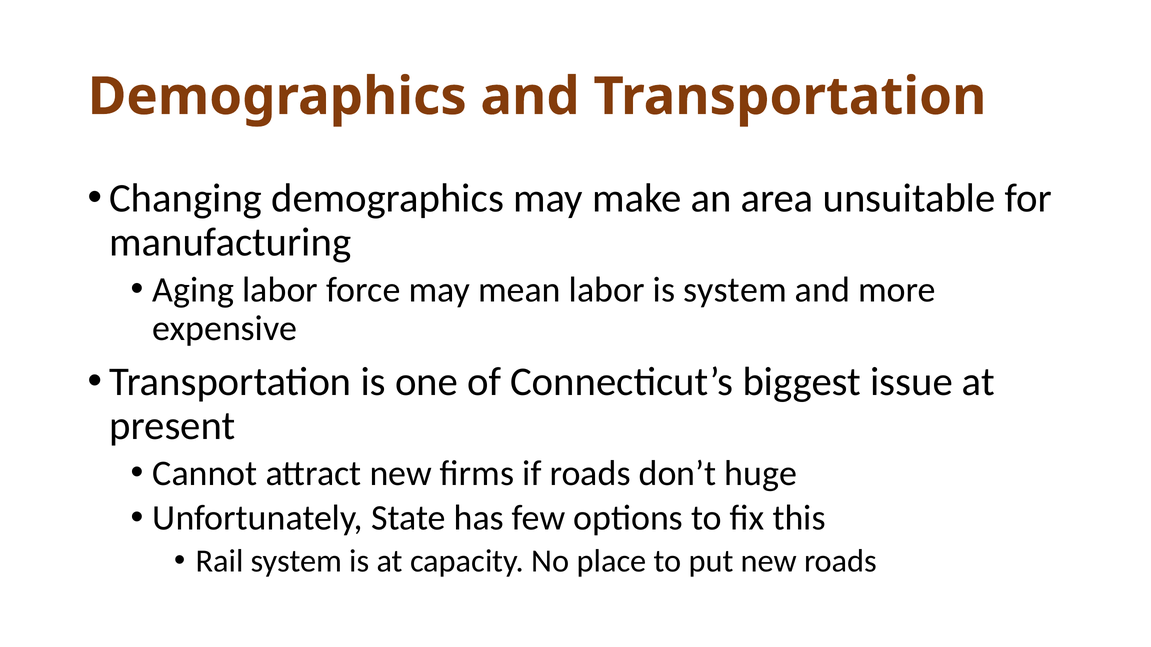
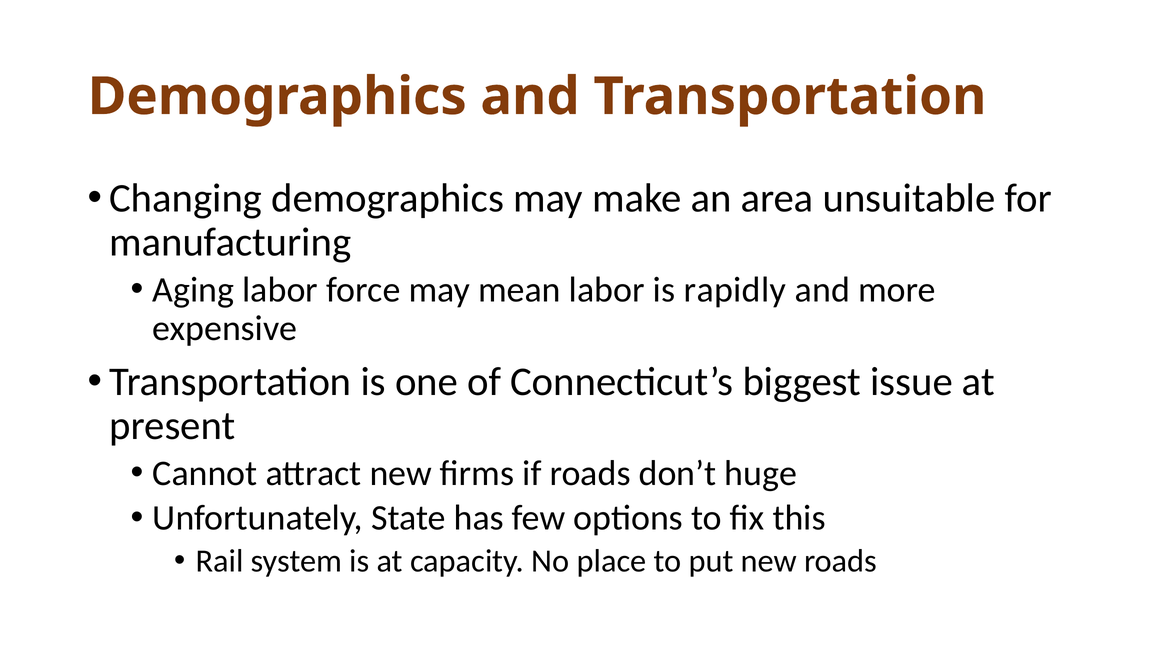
is system: system -> rapidly
